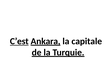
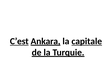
capitale underline: none -> present
